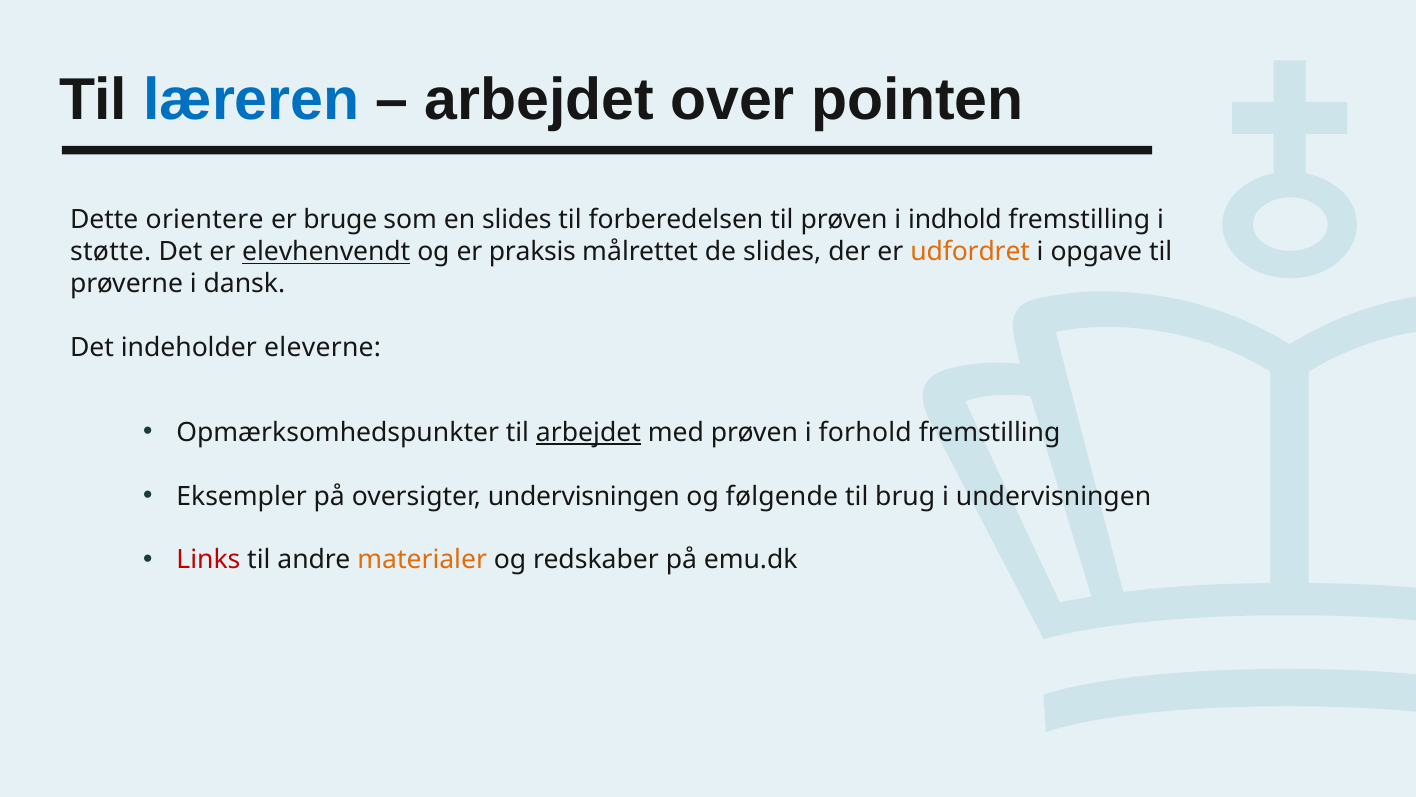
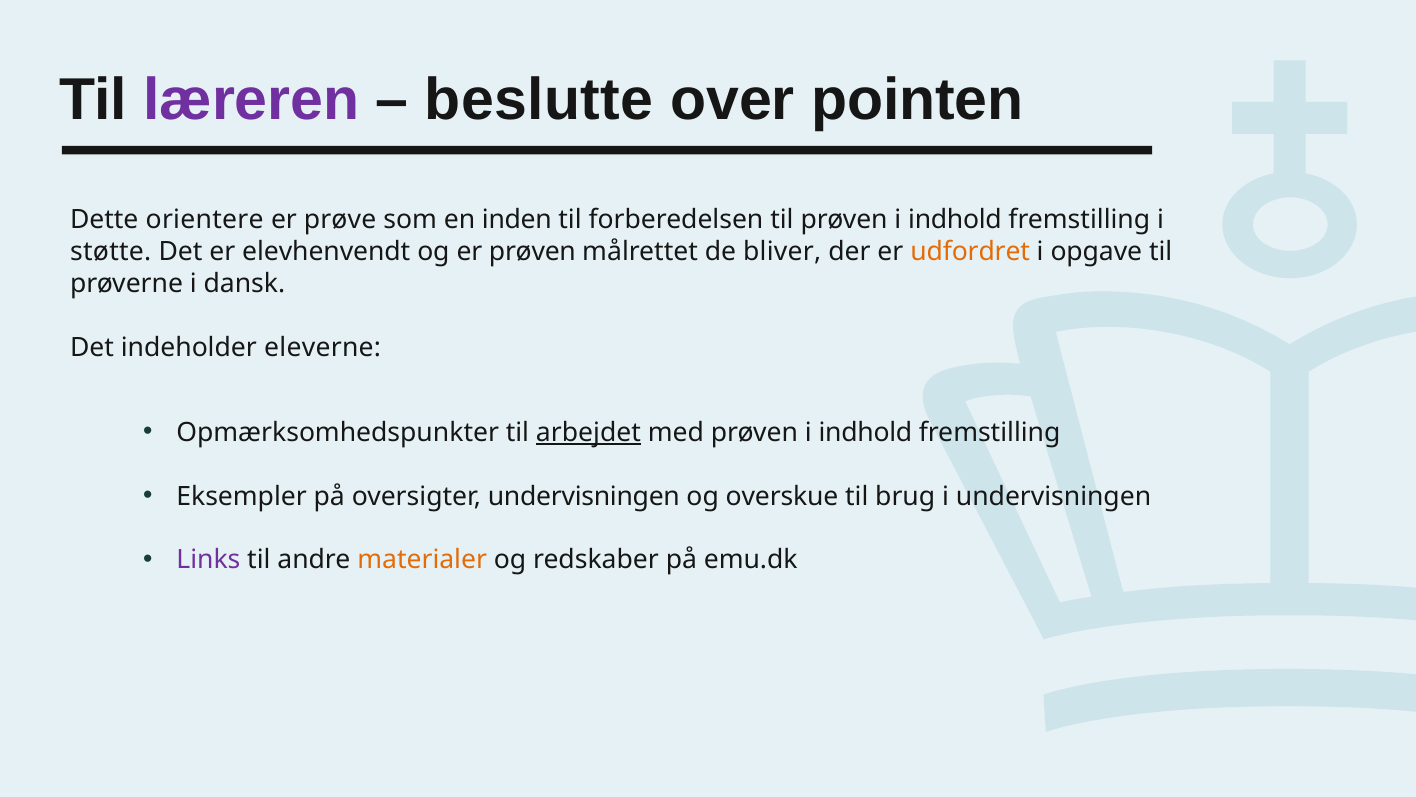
læreren colour: blue -> purple
arbejdet at (540, 100): arbejdet -> beslutte
bruge: bruge -> prøve
en slides: slides -> inden
elevhenvendt underline: present -> none
er praksis: praksis -> prøven
de slides: slides -> bliver
med prøven i forhold: forhold -> indhold
følgende: følgende -> overskue
Links colour: red -> purple
